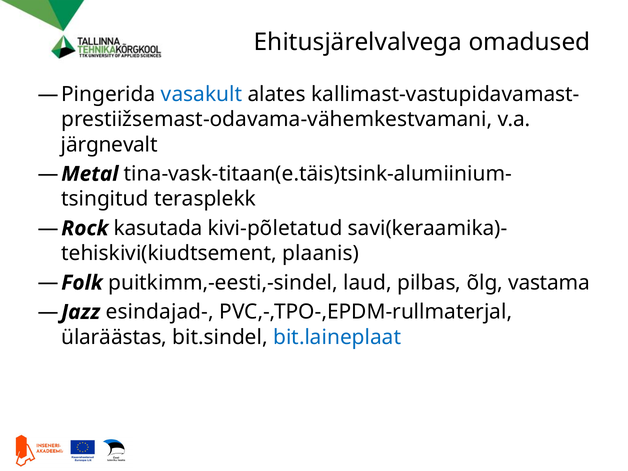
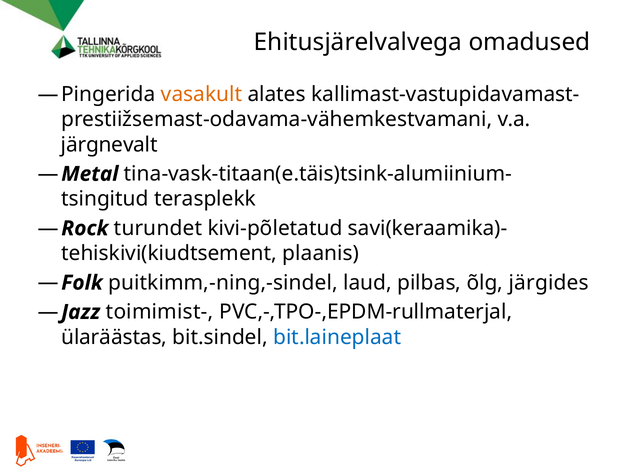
vasakult colour: blue -> orange
kasutada: kasutada -> turundet
puitkimm,-eesti,-sindel: puitkimm,-eesti,-sindel -> puitkimm,-ning,-sindel
vastama: vastama -> järgides
esindajad-: esindajad- -> toimimist-
